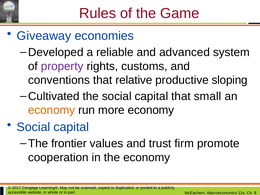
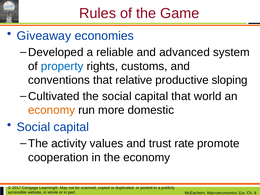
property colour: purple -> blue
small: small -> world
more economy: economy -> domestic
frontier: frontier -> activity
firm: firm -> rate
